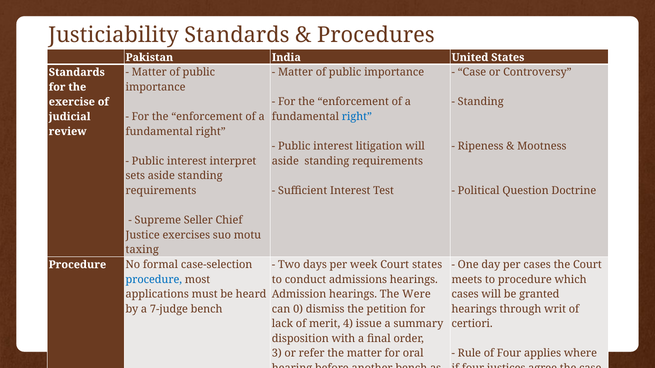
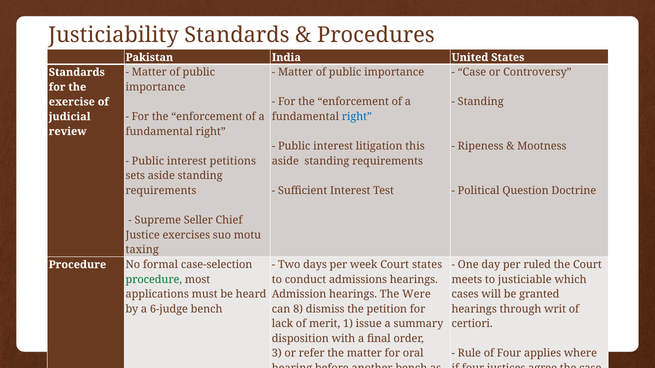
litigation will: will -> this
interpret: interpret -> petitions
per cases: cases -> ruled
procedure at (154, 280) colour: blue -> green
to procedure: procedure -> justiciable
7-judge: 7-judge -> 6-judge
0: 0 -> 8
4: 4 -> 1
